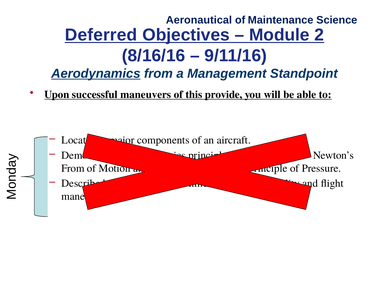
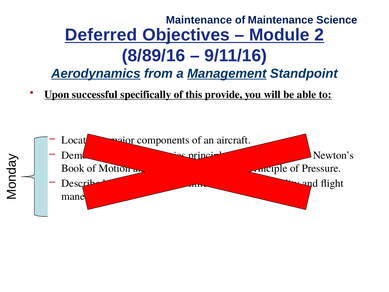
Aeronautical at (199, 20): Aeronautical -> Maintenance
8/16/16: 8/16/16 -> 8/89/16
Management underline: none -> present
successful maneuvers: maneuvers -> specifically
From at (73, 168): From -> Book
